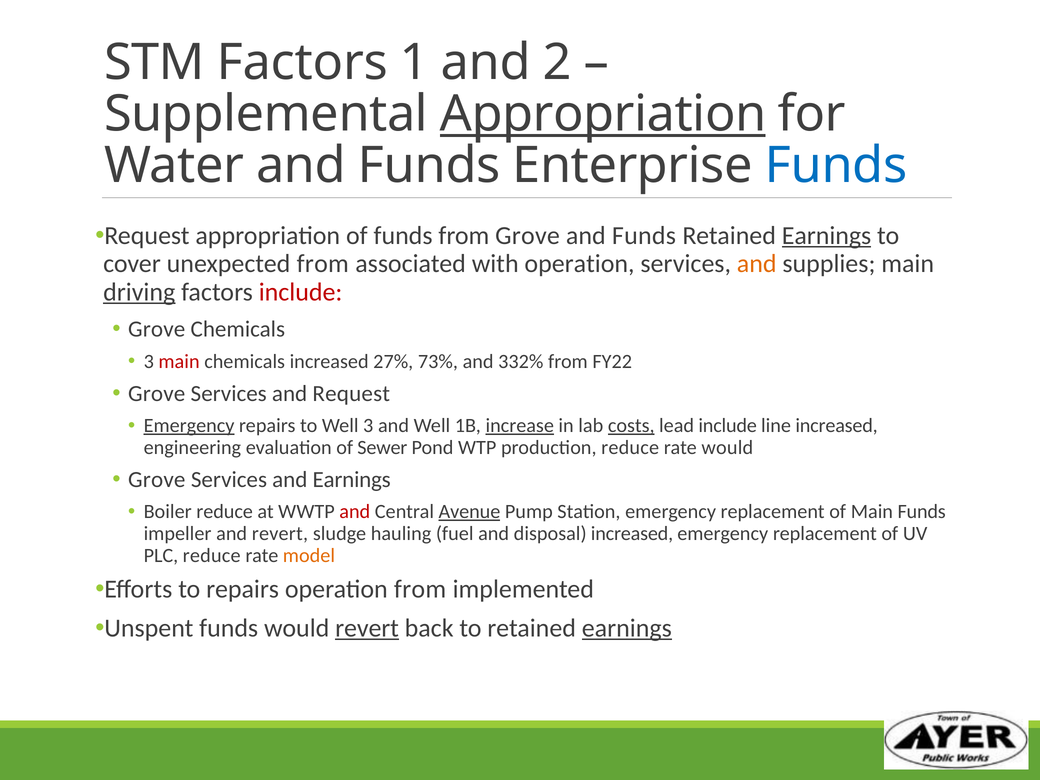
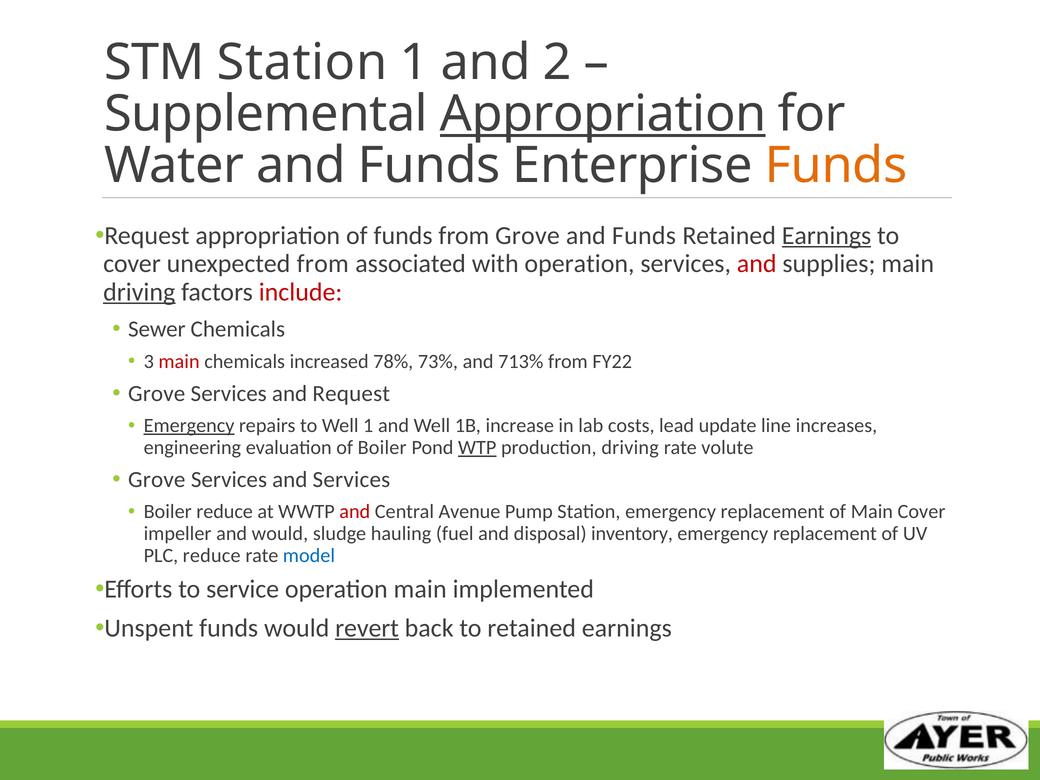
STM Factors: Factors -> Station
Funds at (836, 166) colour: blue -> orange
and at (757, 264) colour: orange -> red
Grove at (157, 329): Grove -> Sewer
27%: 27% -> 78%
332%: 332% -> 713%
Well 3: 3 -> 1
increase underline: present -> none
costs underline: present -> none
lead include: include -> update
line increased: increased -> increases
of Sewer: Sewer -> Boiler
WTP underline: none -> present
production reduce: reduce -> driving
rate would: would -> volute
and Earnings: Earnings -> Services
Avenue underline: present -> none
Main Funds: Funds -> Cover
and revert: revert -> would
disposal increased: increased -> inventory
model colour: orange -> blue
to repairs: repairs -> service
operation from: from -> main
earnings at (627, 628) underline: present -> none
